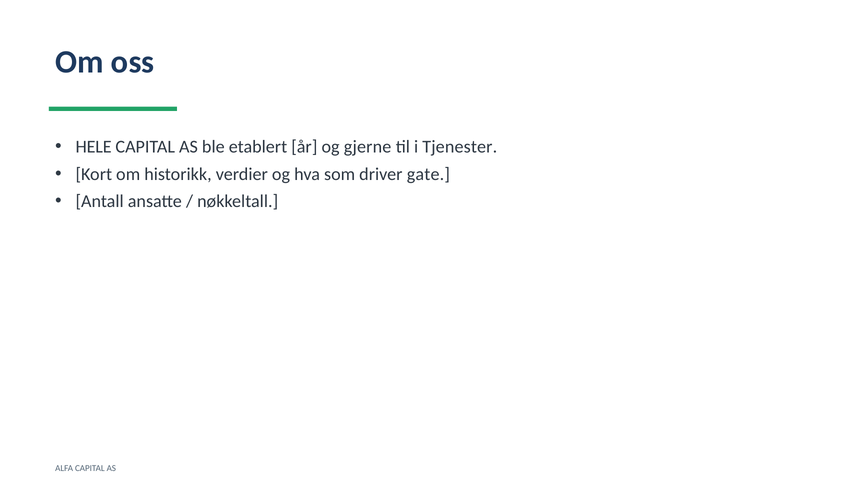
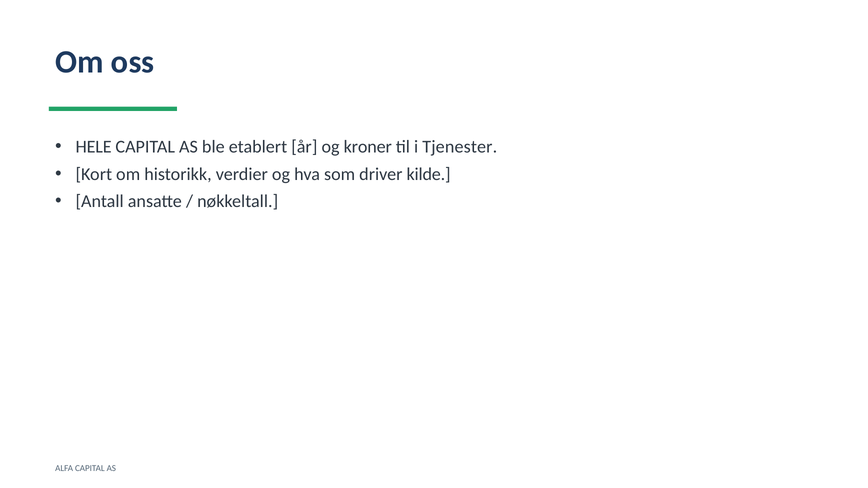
gjerne: gjerne -> kroner
gate: gate -> kilde
